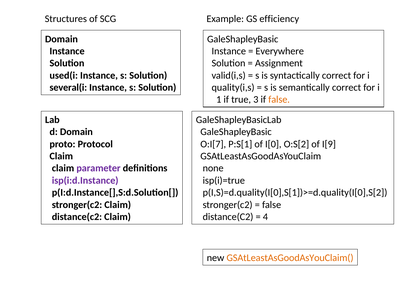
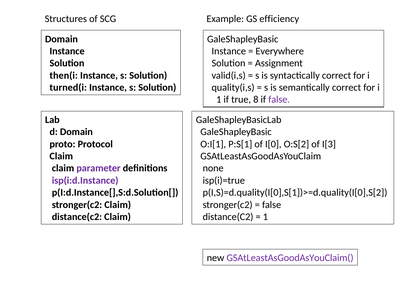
used(i: used(i -> then(i
several(i: several(i -> turned(i
3: 3 -> 8
false at (279, 100) colour: orange -> purple
O:I[7: O:I[7 -> O:I[1
I[9: I[9 -> I[3
4 at (265, 217): 4 -> 1
GSAtLeastAsGoodAsYouClaim( colour: orange -> purple
